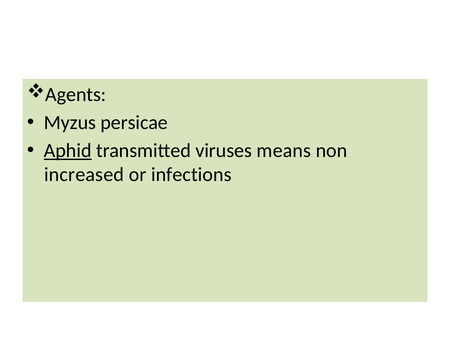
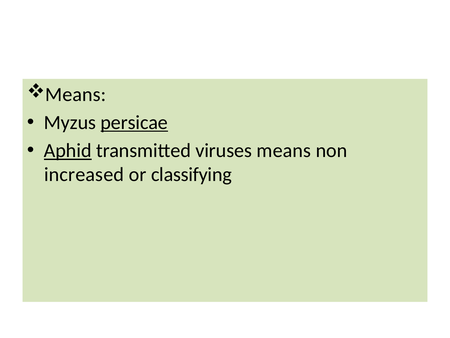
Agents at (76, 94): Agents -> Means
persicae underline: none -> present
infections: infections -> classifying
